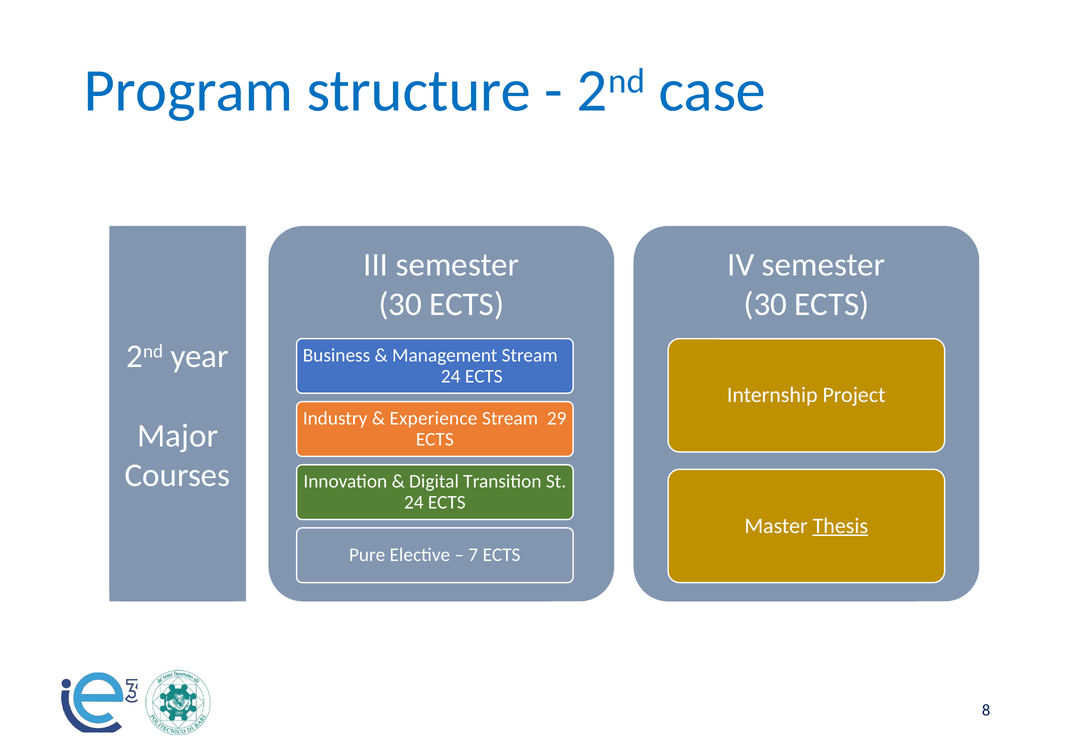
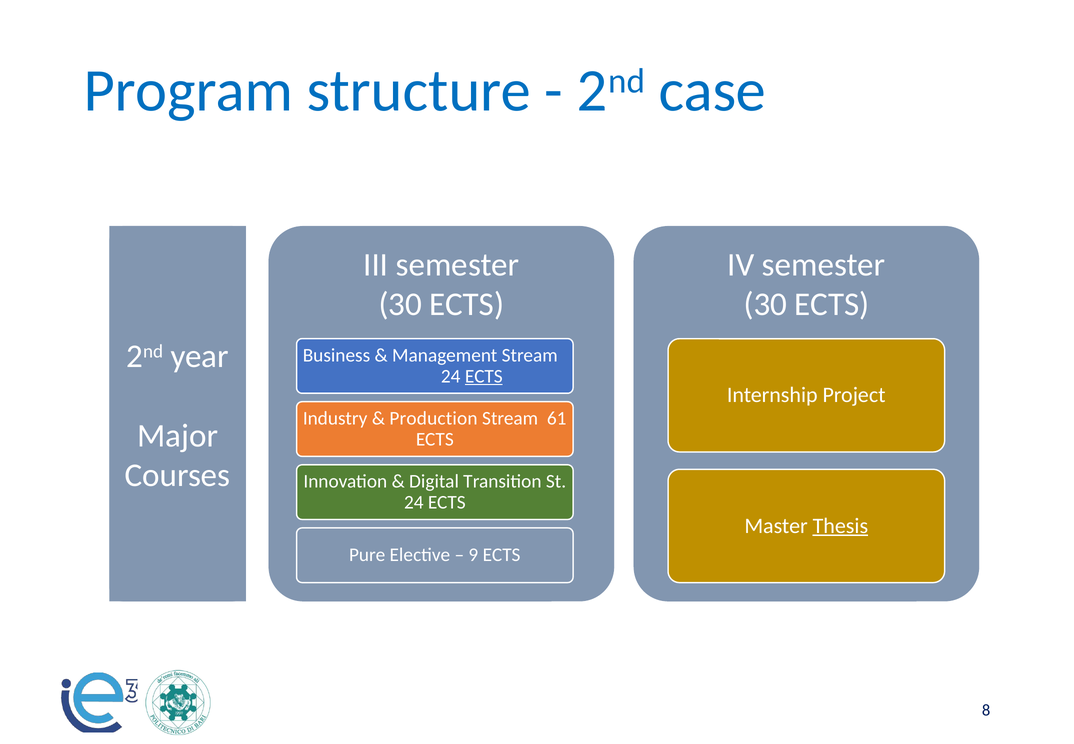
ECTS at (484, 376) underline: none -> present
Experience: Experience -> Production
29: 29 -> 61
7: 7 -> 9
